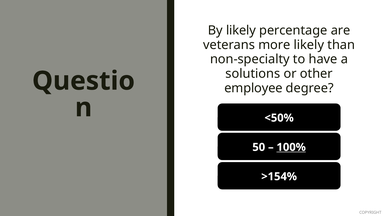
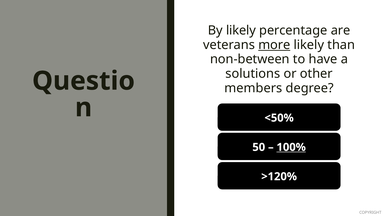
more underline: none -> present
non-specialty: non-specialty -> non-between
employee: employee -> members
>154%: >154% -> >120%
